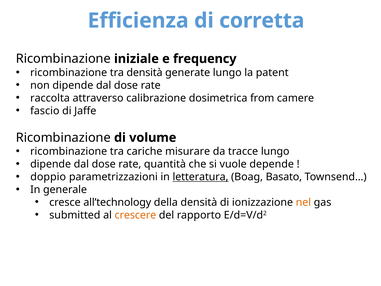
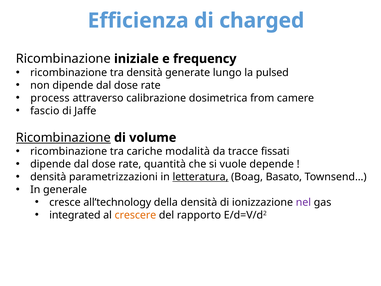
corretta: corretta -> charged
patent: patent -> pulsed
raccolta: raccolta -> process
Ricombinazione at (63, 138) underline: none -> present
misurare: misurare -> modalità
tracce lungo: lungo -> fissati
doppio at (48, 177): doppio -> densità
nel colour: orange -> purple
submitted: submitted -> integrated
